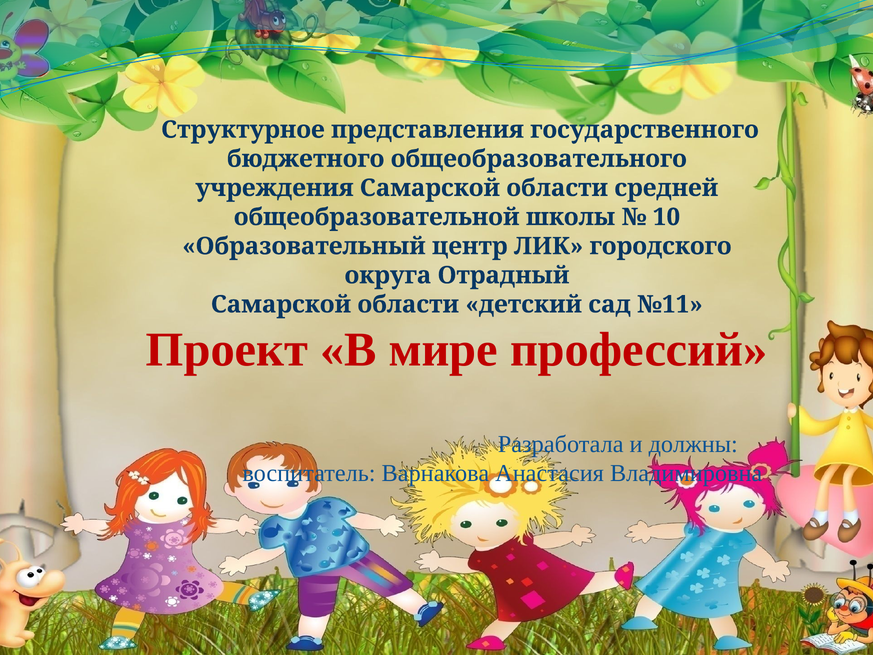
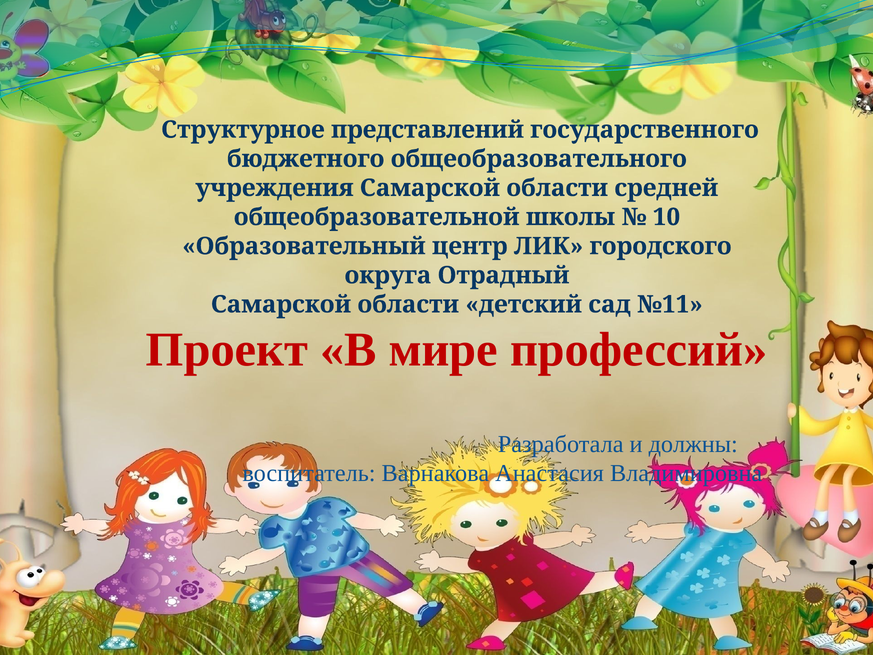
представления: представления -> представлений
